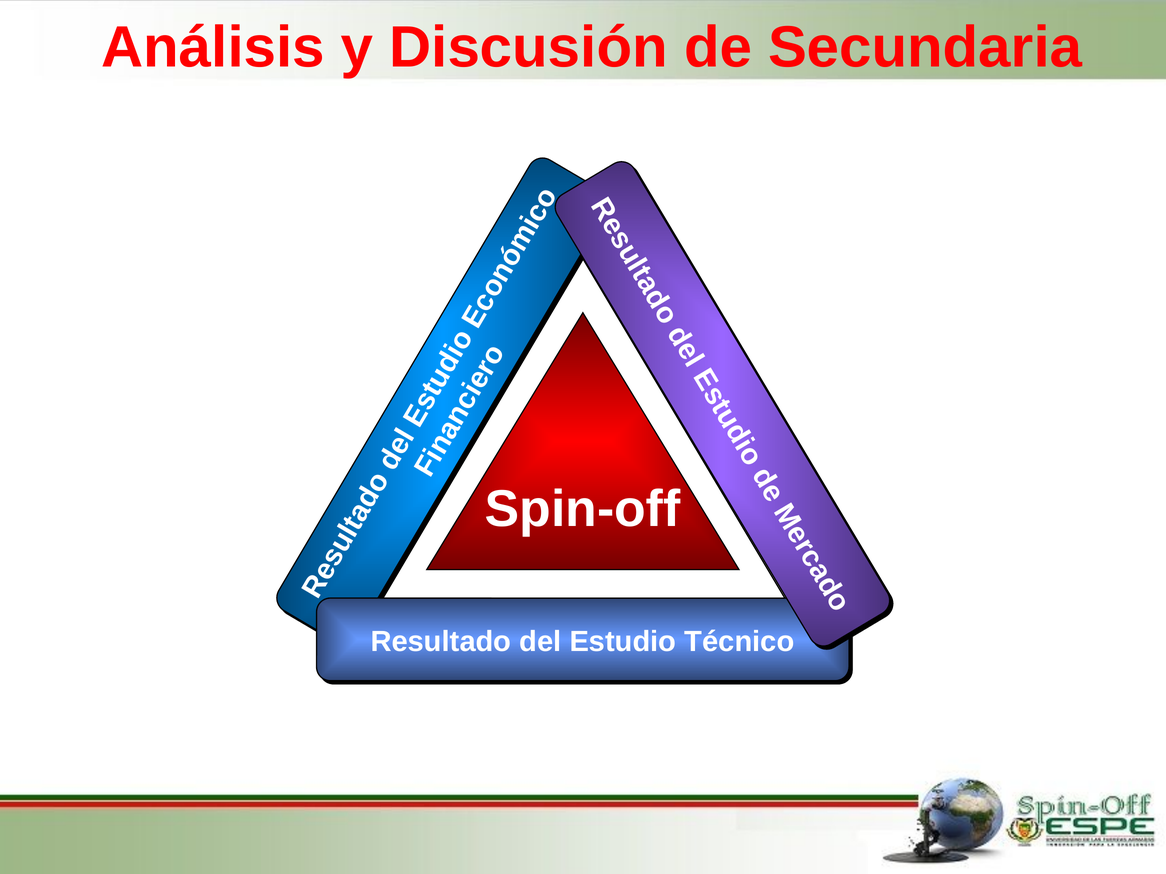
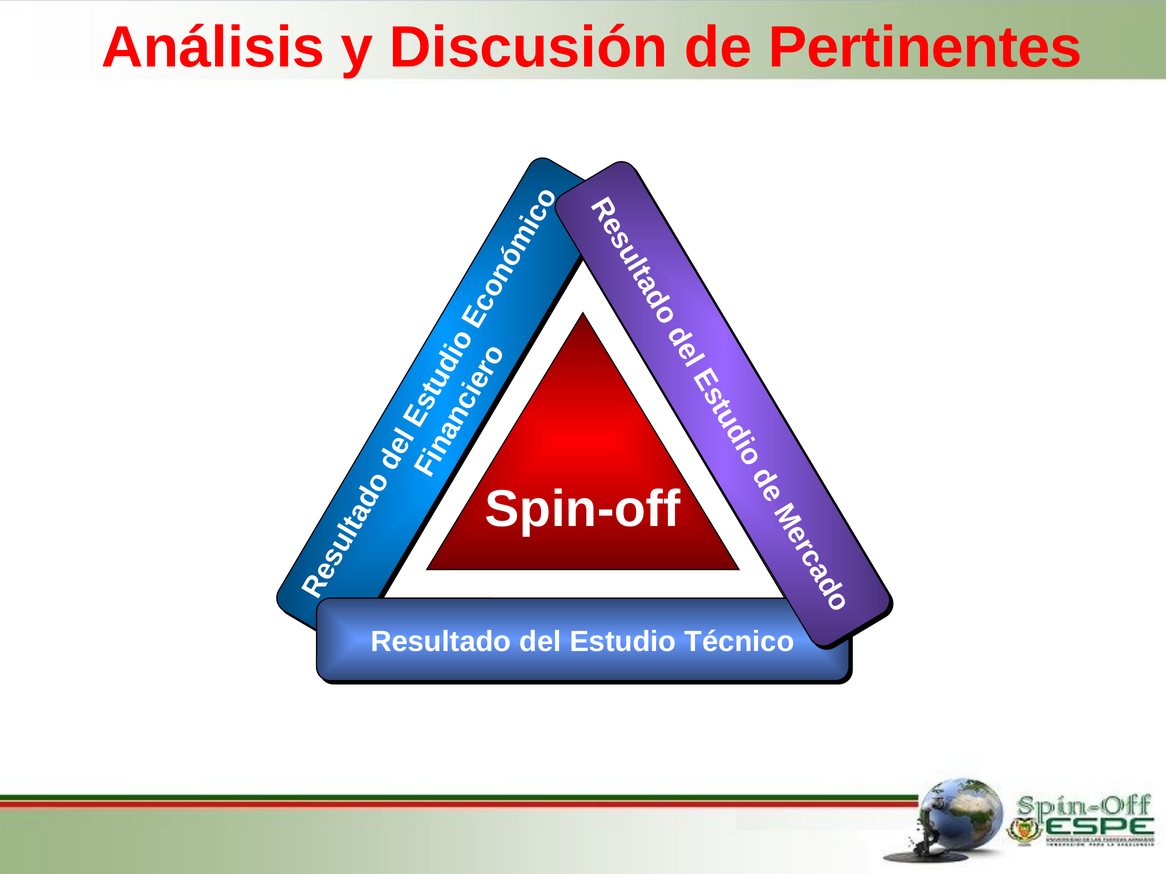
Secundaria: Secundaria -> Pertinentes
